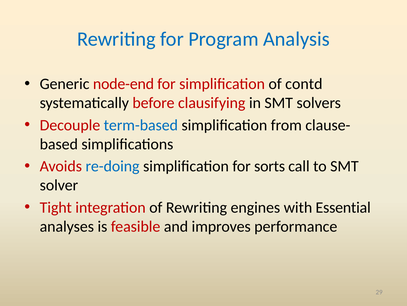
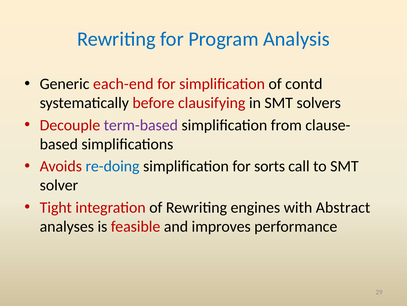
node-end: node-end -> each-end
term-based colour: blue -> purple
Essential: Essential -> Abstract
